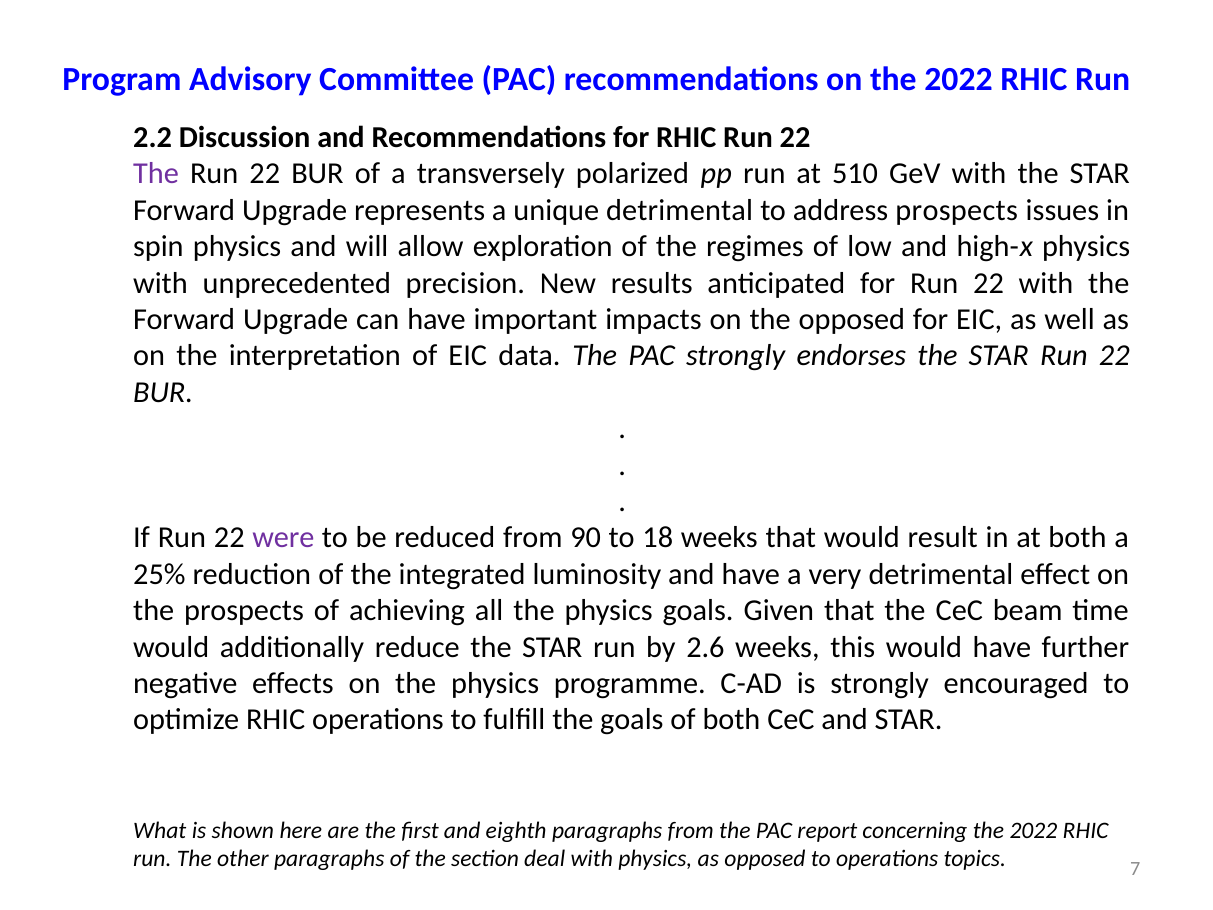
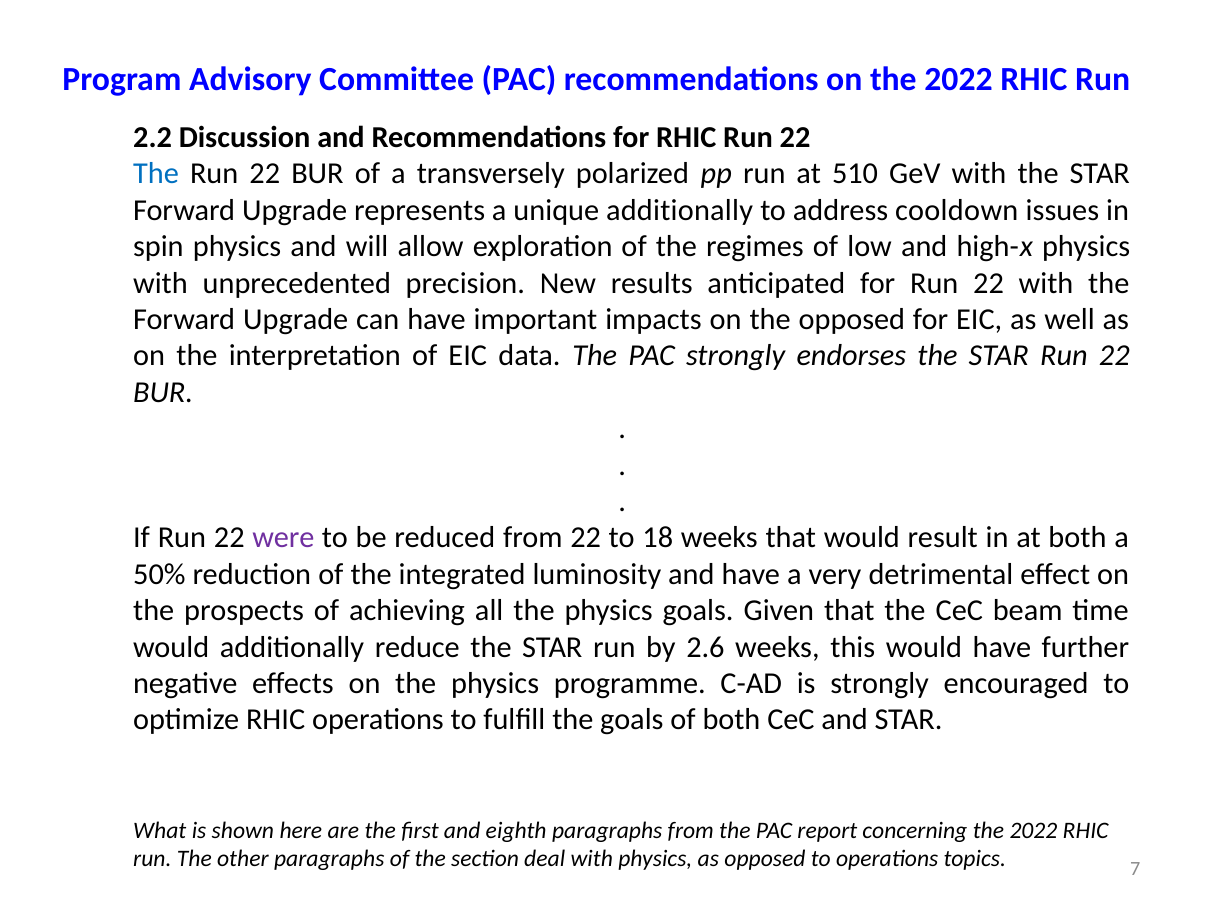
The at (156, 174) colour: purple -> blue
unique detrimental: detrimental -> additionally
address prospects: prospects -> cooldown
from 90: 90 -> 22
25%: 25% -> 50%
